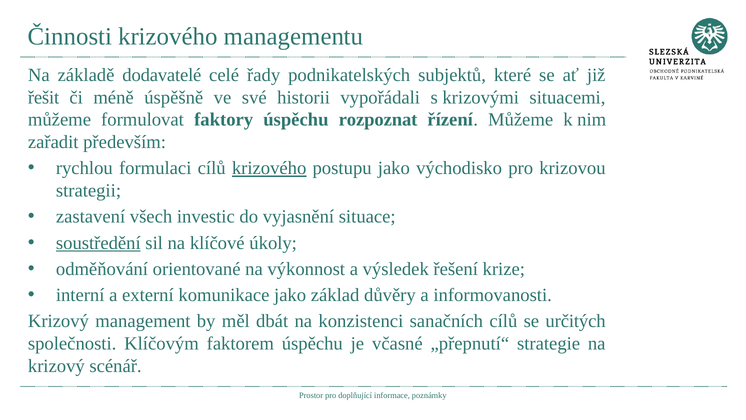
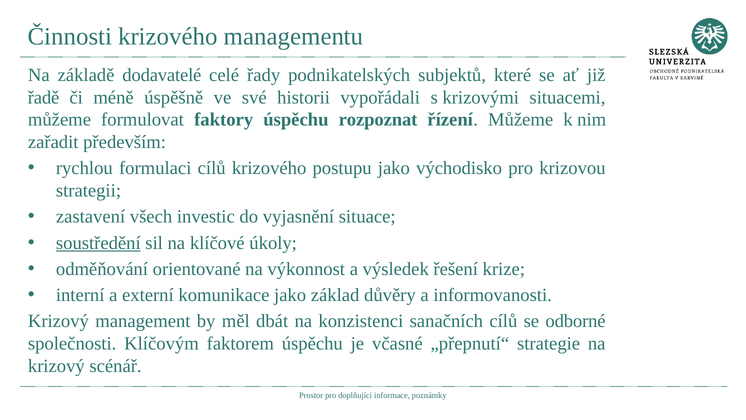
řešit: řešit -> řadě
krizového at (269, 168) underline: present -> none
určitých: určitých -> odborné
